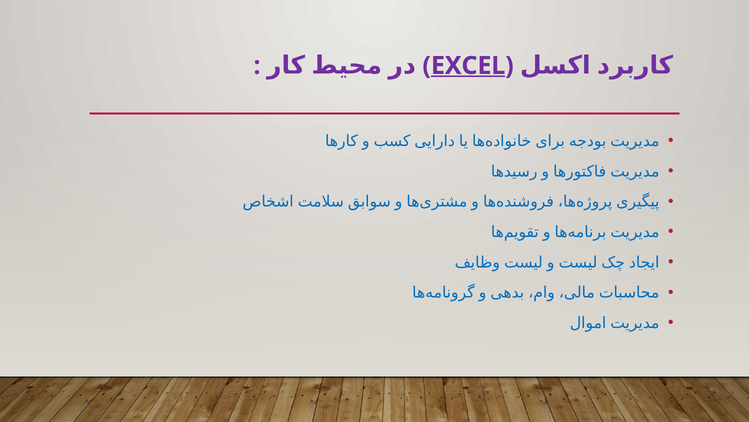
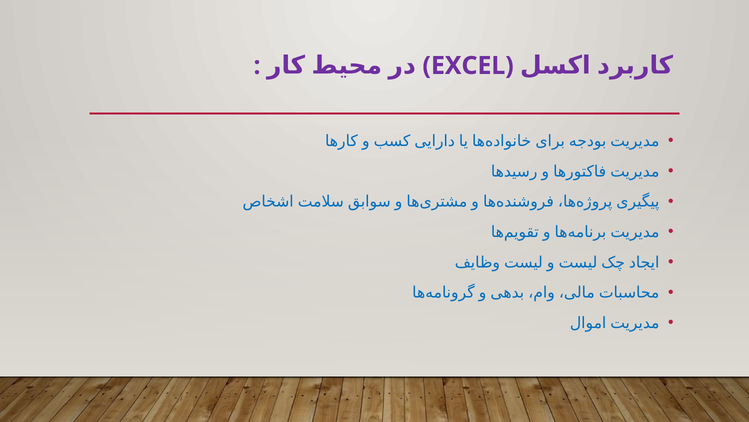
EXCEL underline: present -> none
